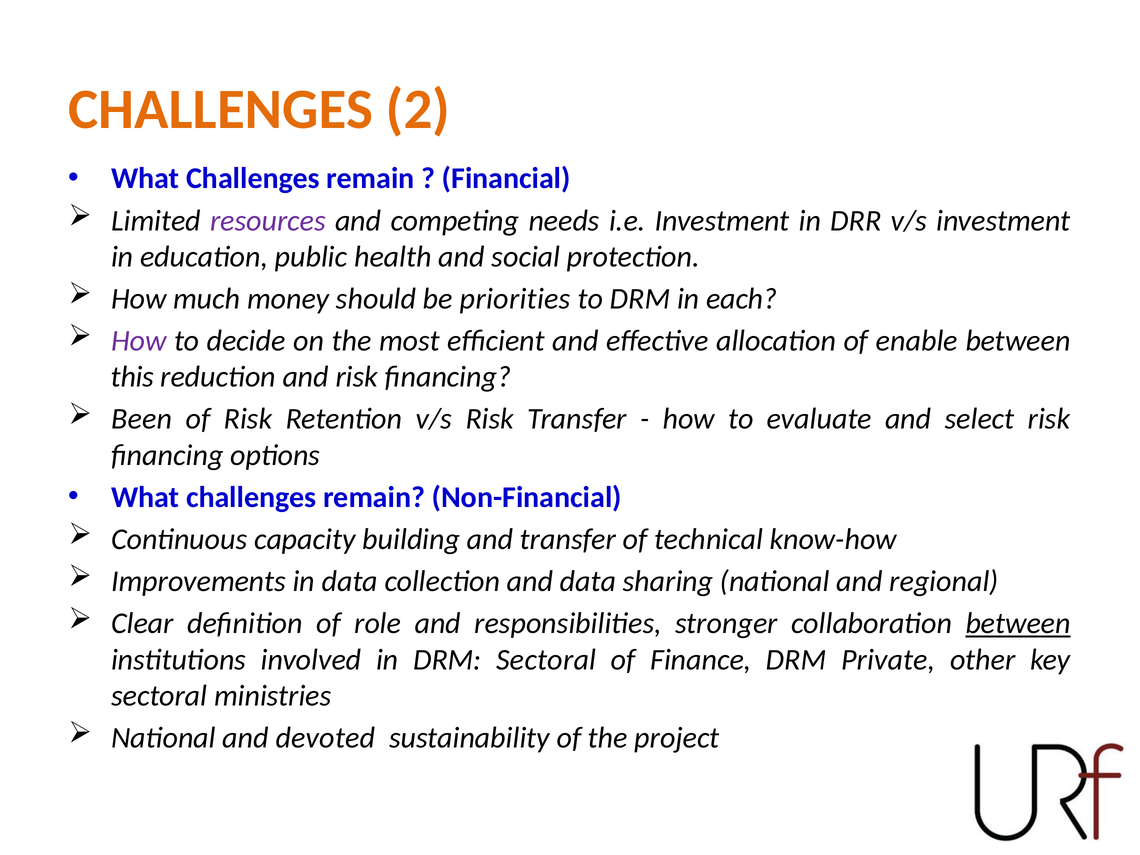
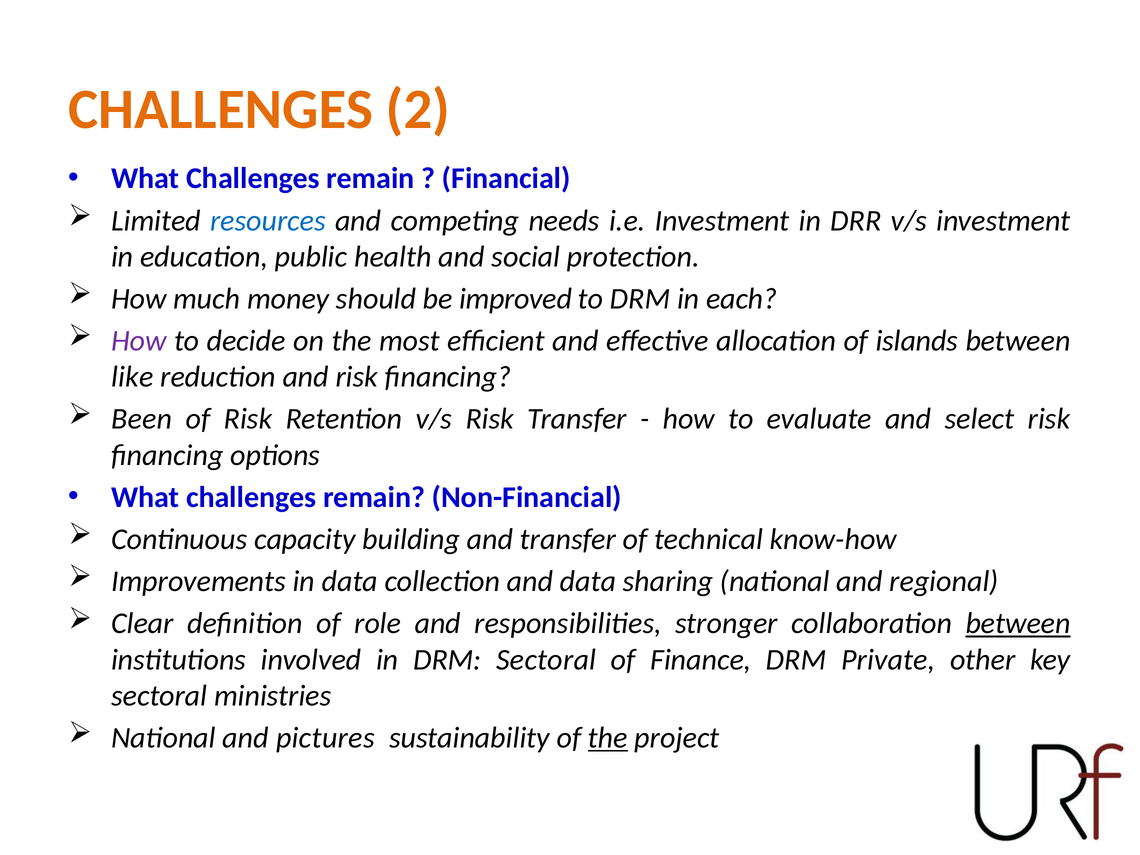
resources colour: purple -> blue
priorities: priorities -> improved
enable: enable -> islands
this: this -> like
devoted: devoted -> pictures
the at (608, 738) underline: none -> present
